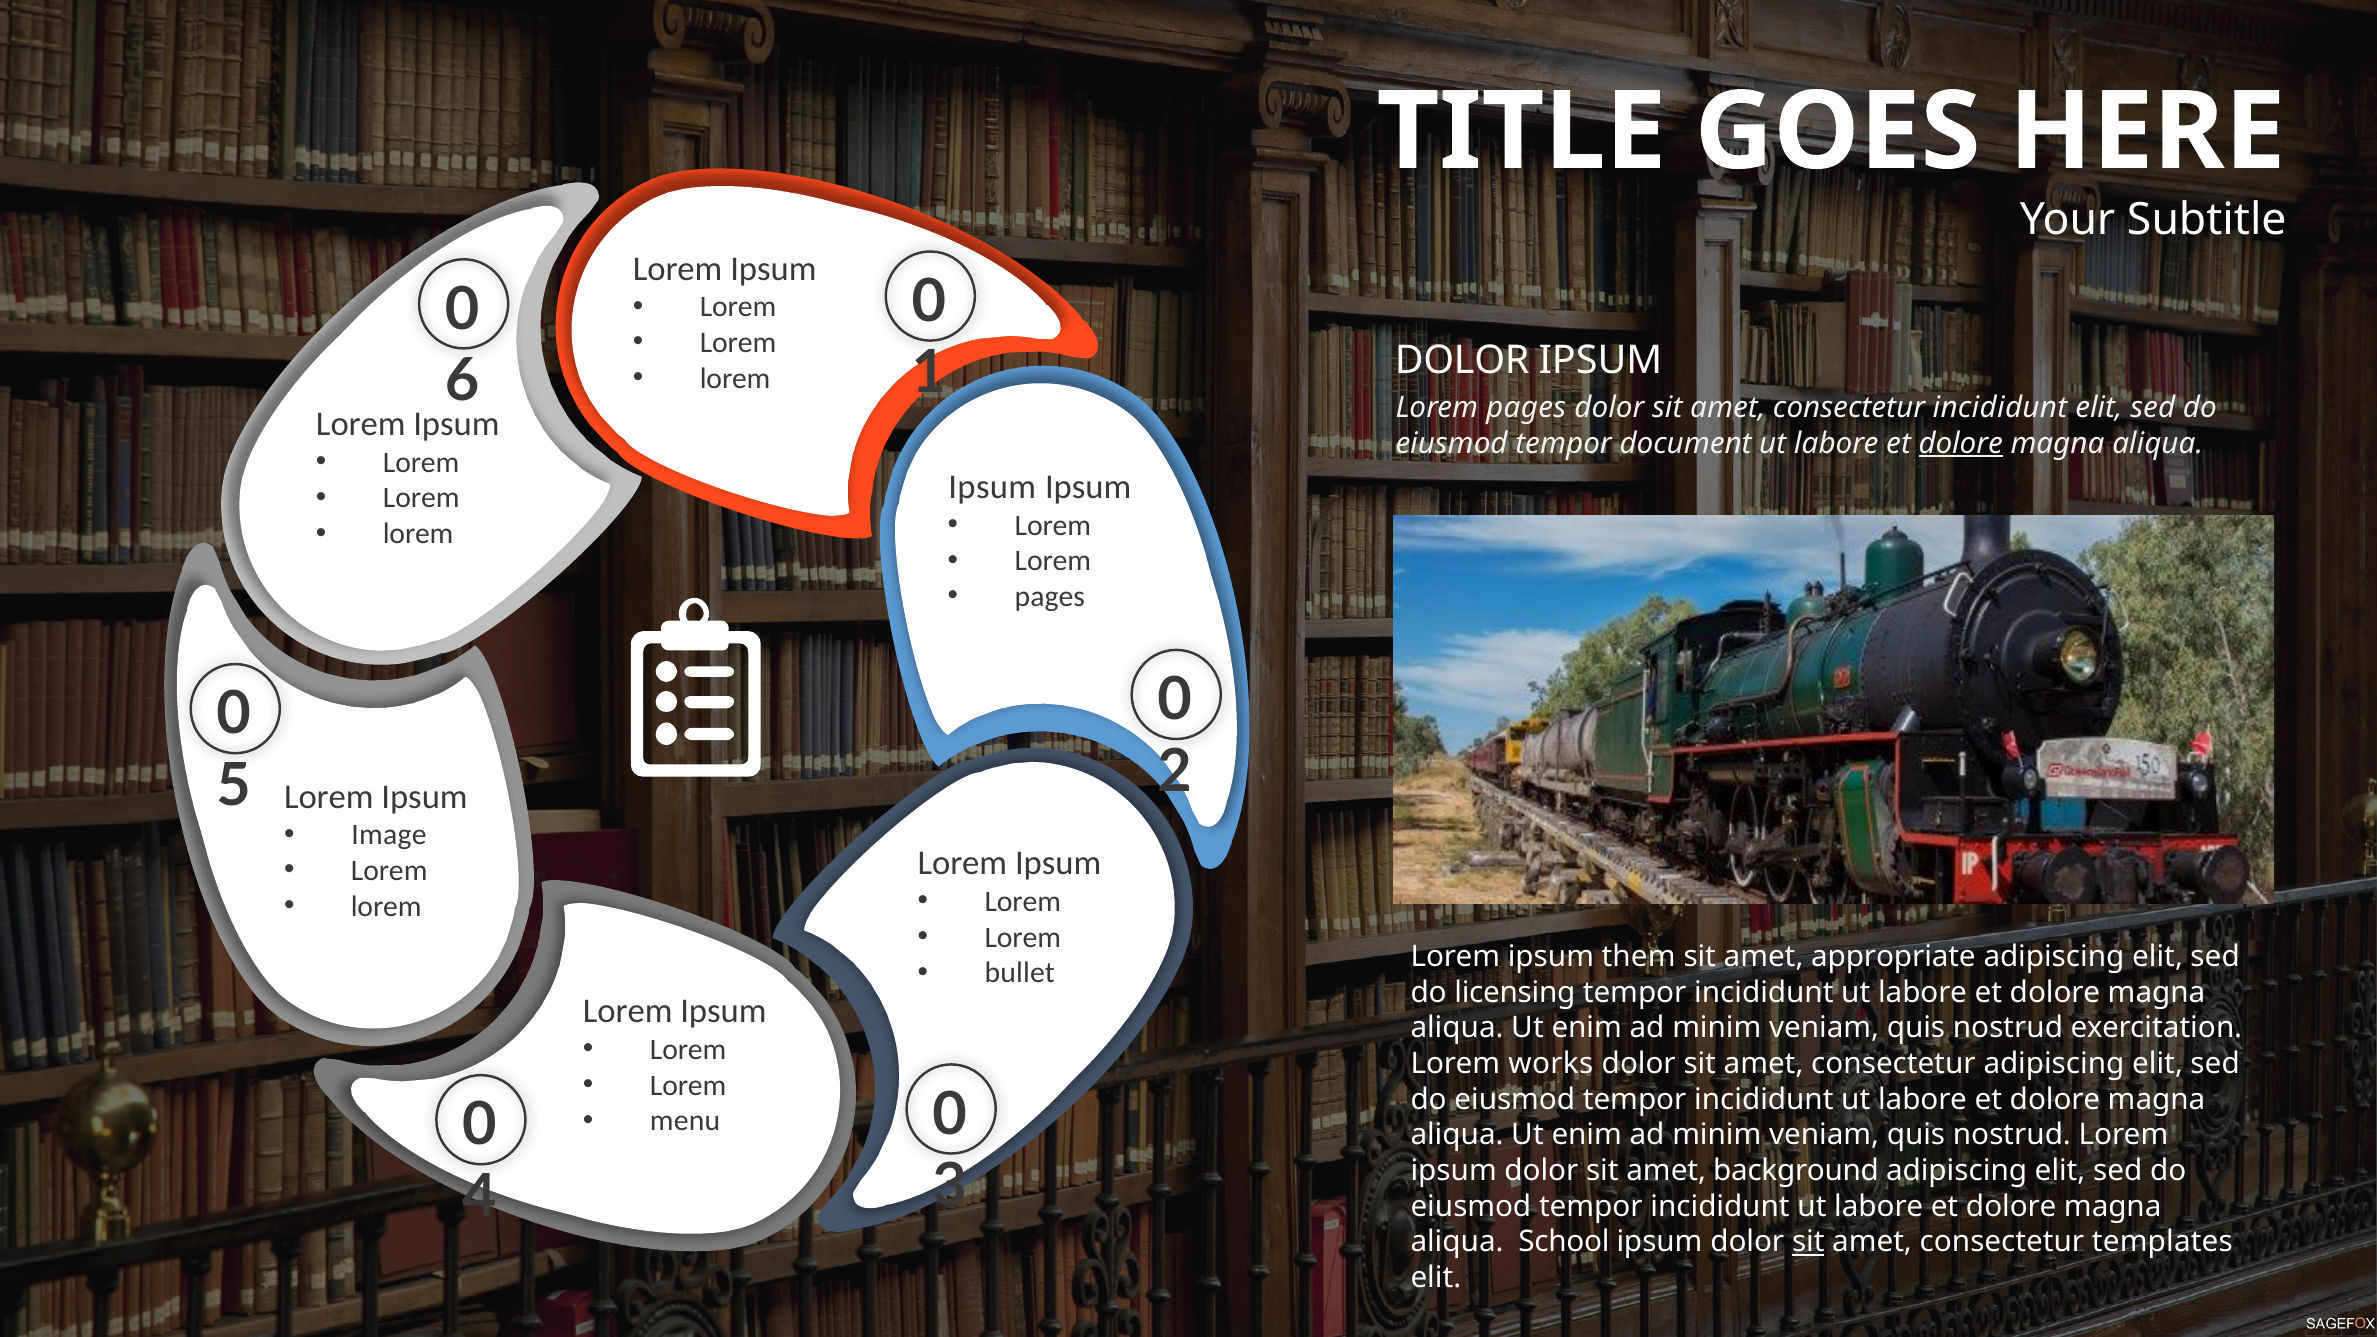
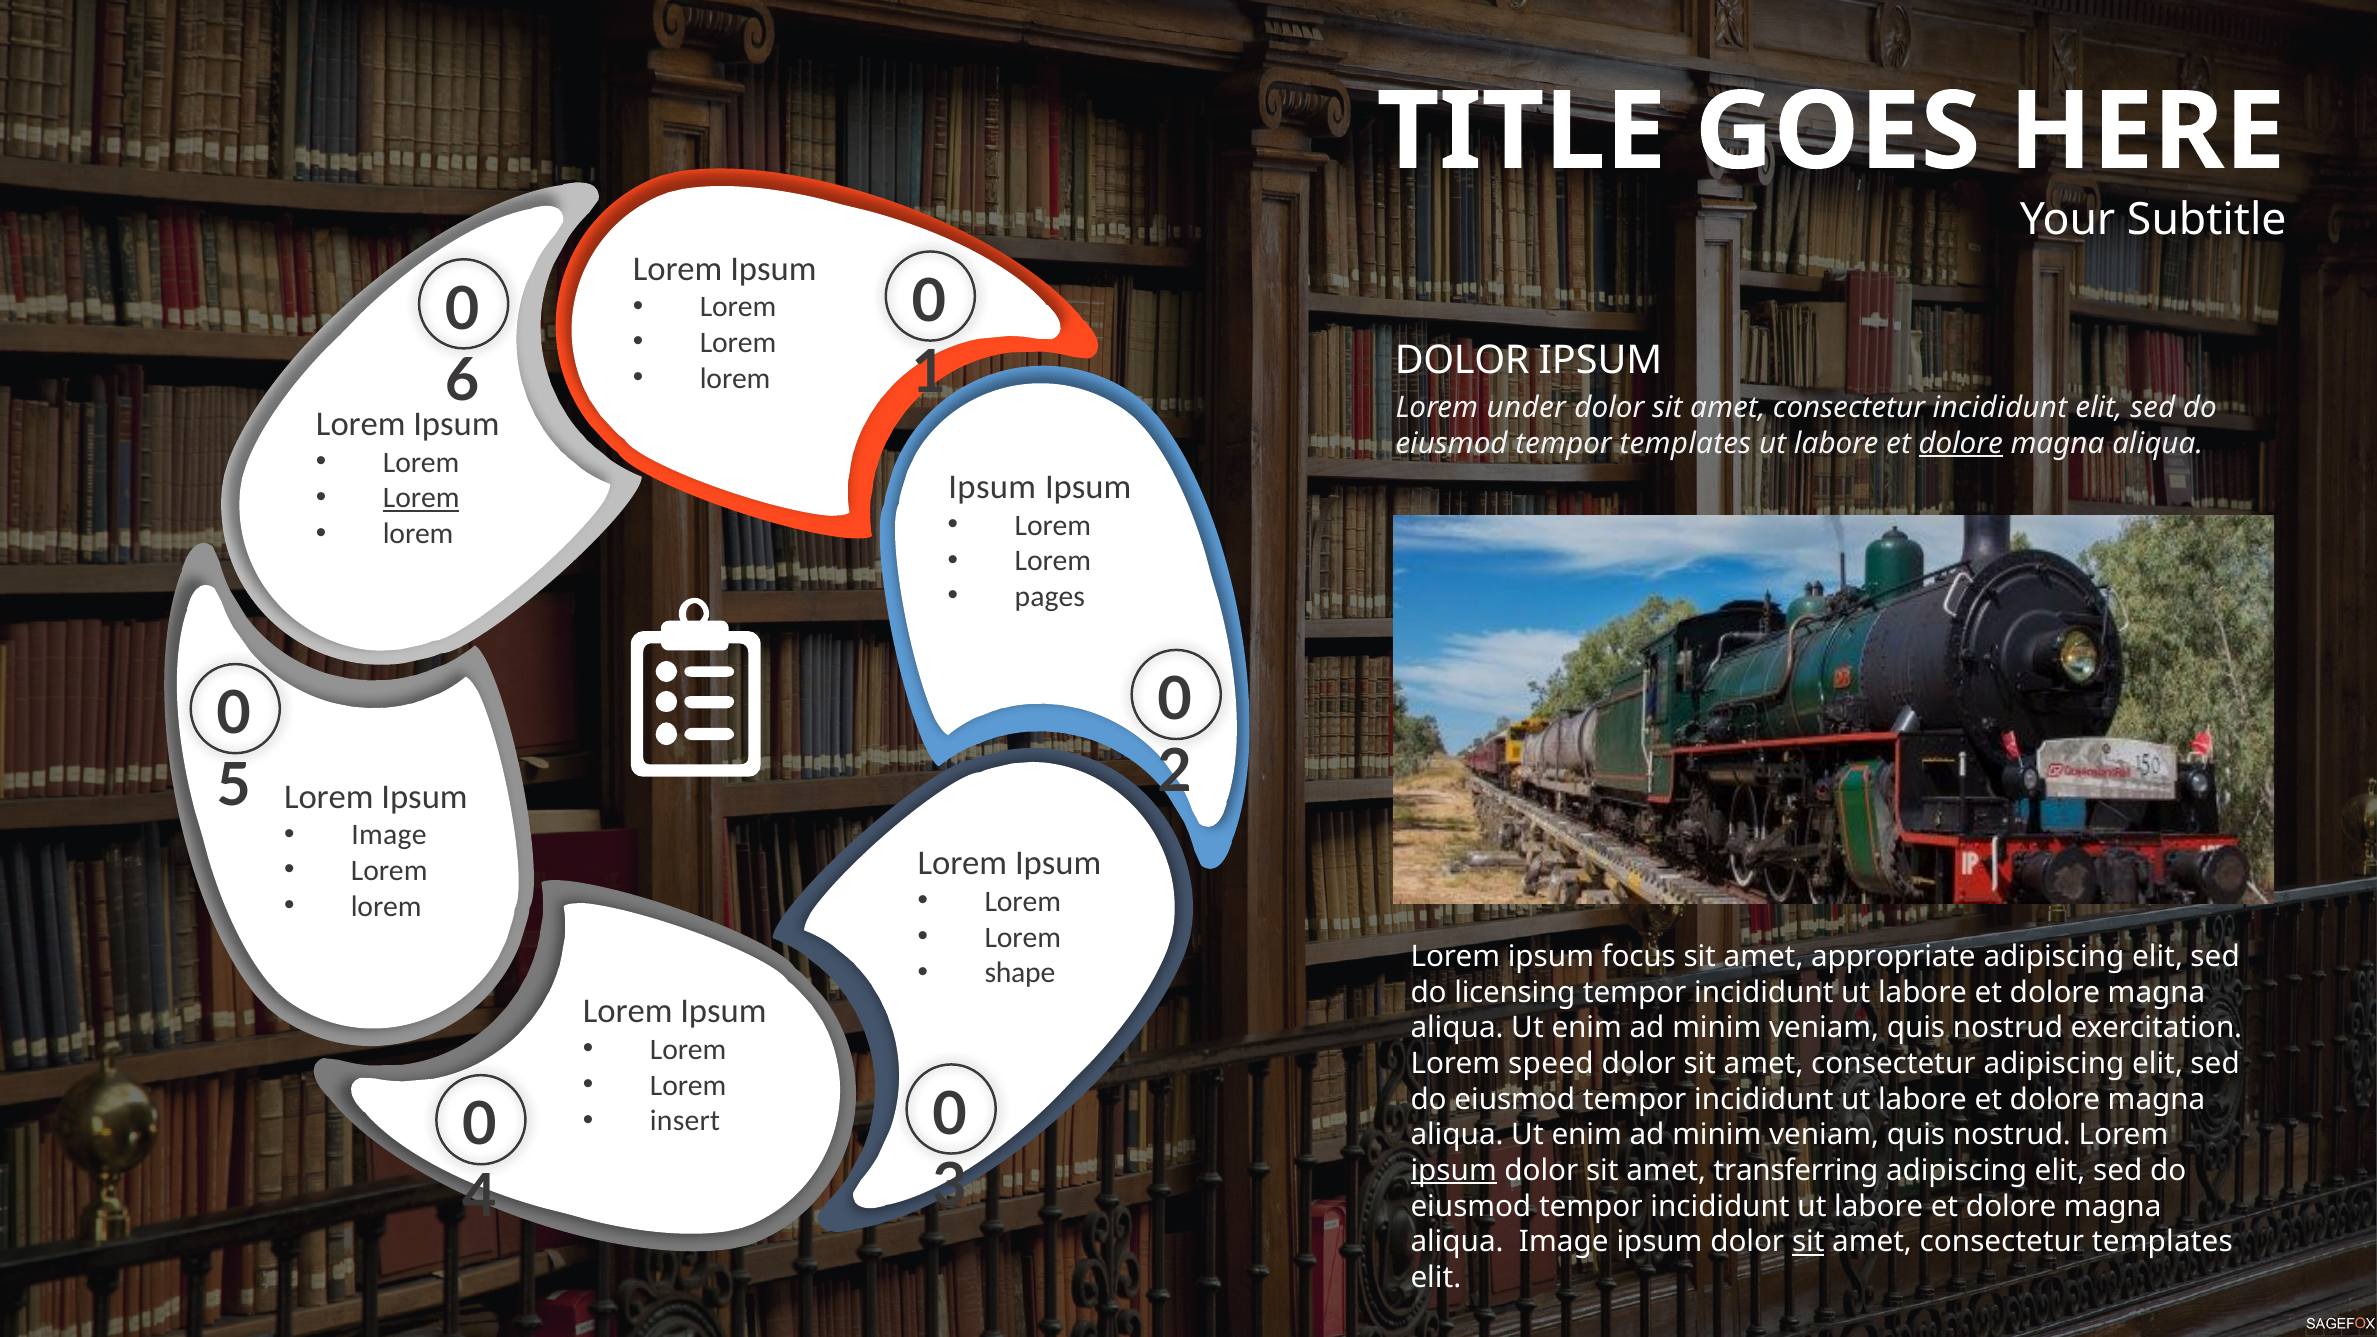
Lorem pages: pages -> under
tempor document: document -> templates
Lorem at (421, 498) underline: none -> present
them: them -> focus
bullet: bullet -> shape
works: works -> speed
menu: menu -> insert
ipsum at (1454, 1171) underline: none -> present
background: background -> transferring
aliqua School: School -> Image
